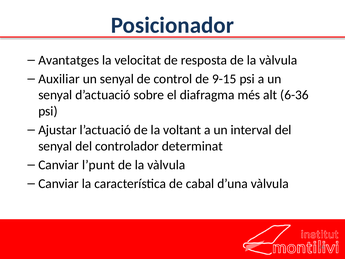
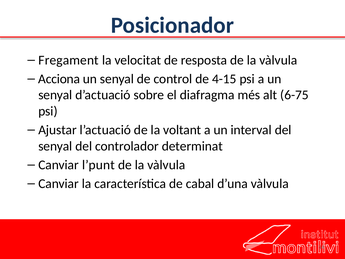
Avantatges: Avantatges -> Fregament
Auxiliar: Auxiliar -> Acciona
9-15: 9-15 -> 4-15
6-36: 6-36 -> 6-75
